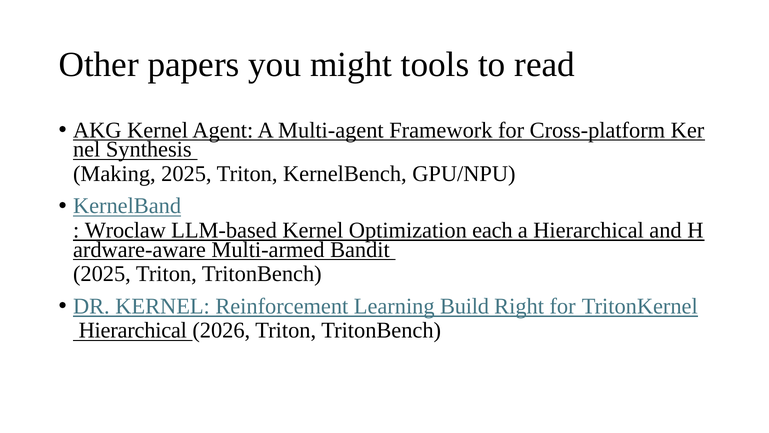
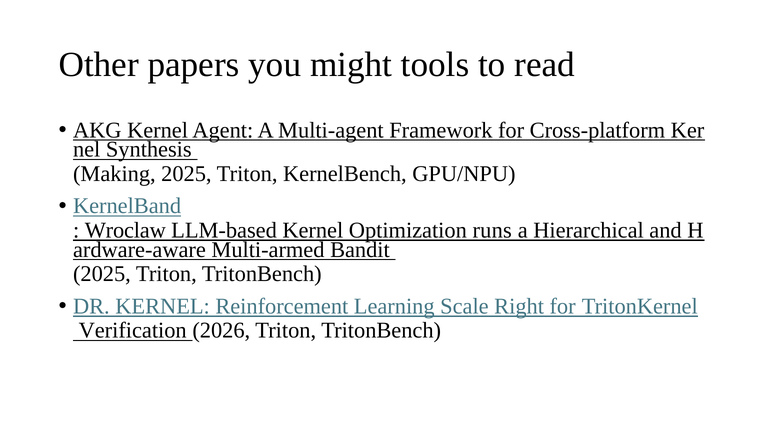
each: each -> runs
Build: Build -> Scale
Hierarchical at (133, 330): Hierarchical -> Verification
